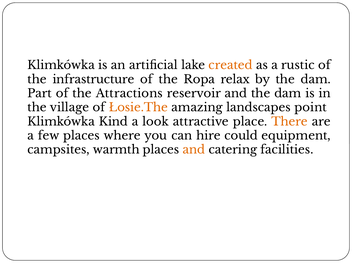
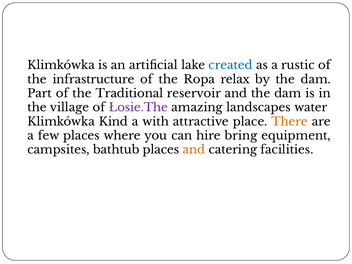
created colour: orange -> blue
Attractions: Attractions -> Traditional
Łosie.The colour: orange -> purple
point: point -> water
look: look -> with
could: could -> bring
warmth: warmth -> bathtub
